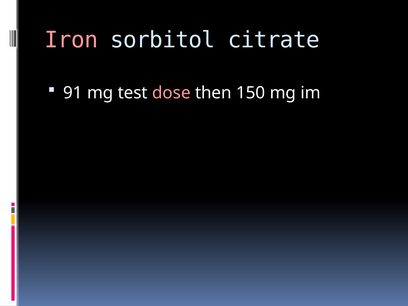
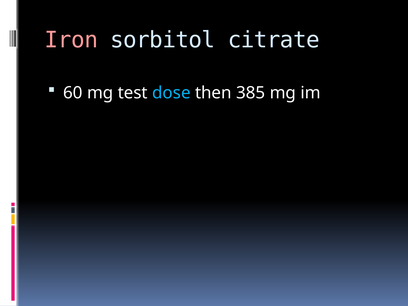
91: 91 -> 60
dose colour: pink -> light blue
150: 150 -> 385
